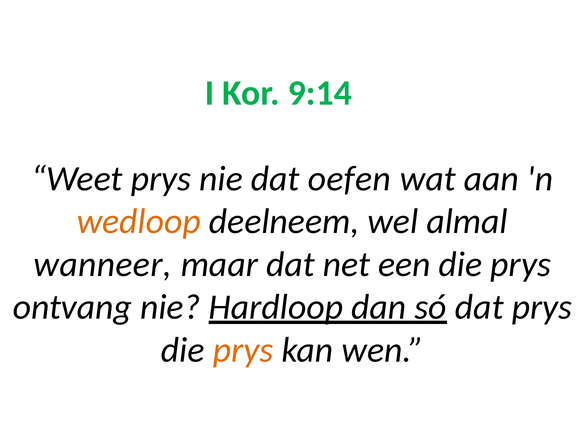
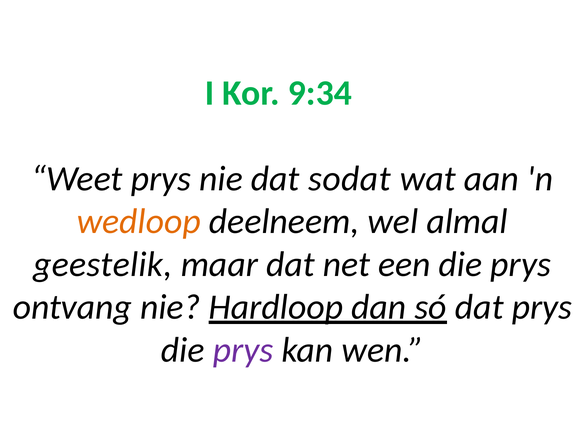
9:14: 9:14 -> 9:34
oefen: oefen -> sodat
wanneer: wanneer -> geestelik
prys at (243, 351) colour: orange -> purple
